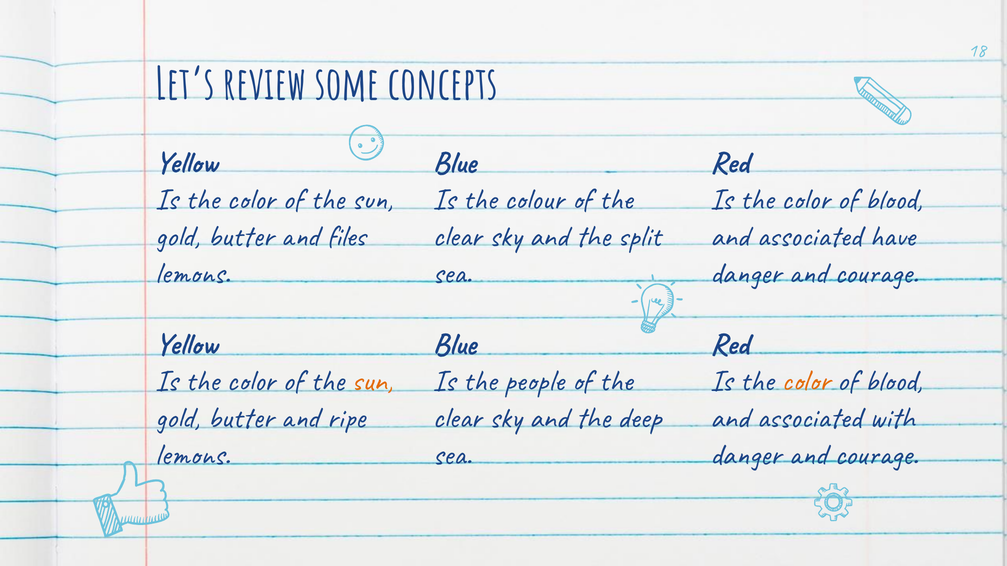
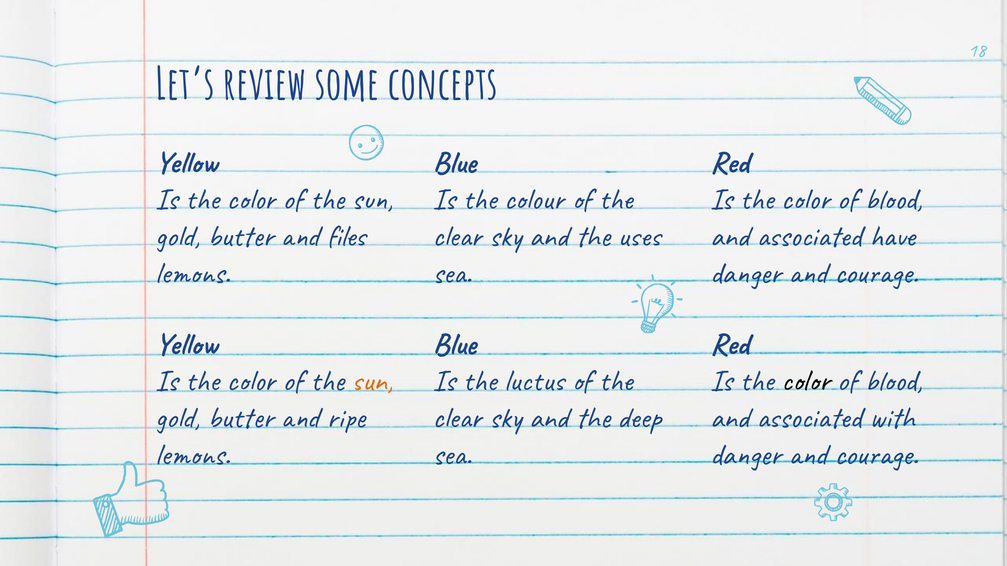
split: split -> uses
people: people -> luctus
color at (806, 381) colour: orange -> black
